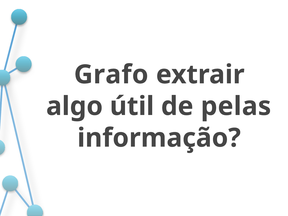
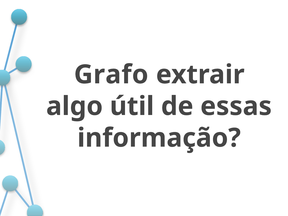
pelas: pelas -> essas
